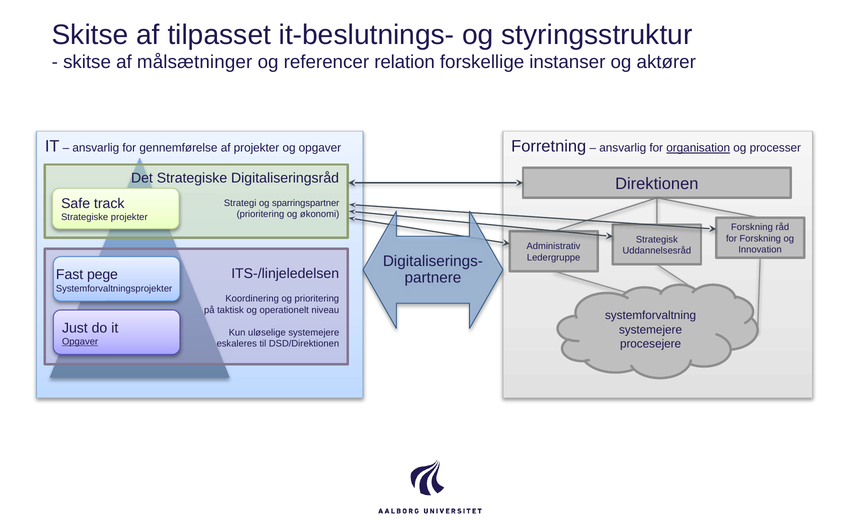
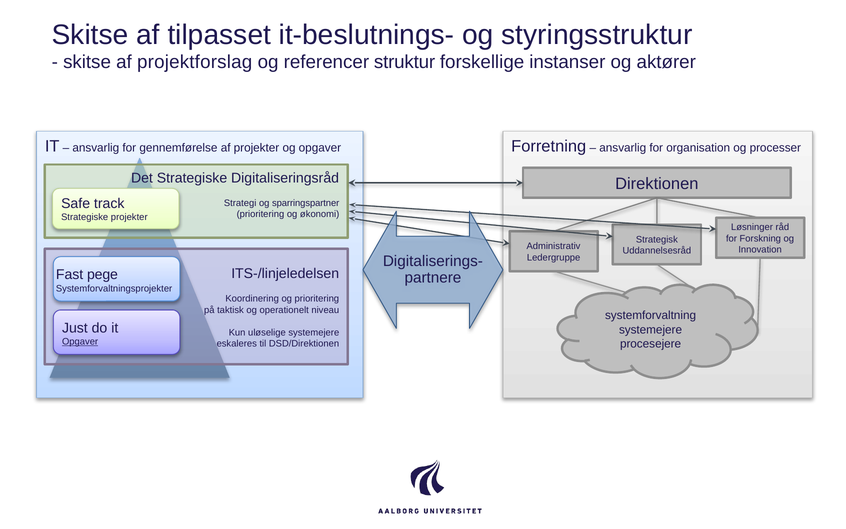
målsætninger: målsætninger -> projektforslag
relation: relation -> struktur
organisation underline: present -> none
Forskning at (752, 227): Forskning -> Løsninger
